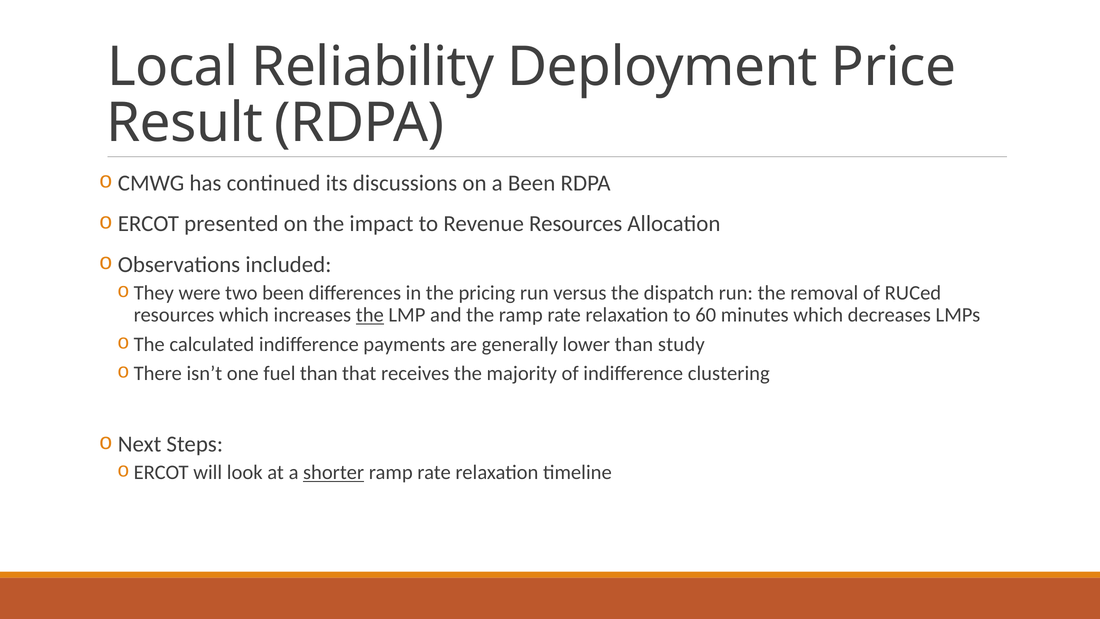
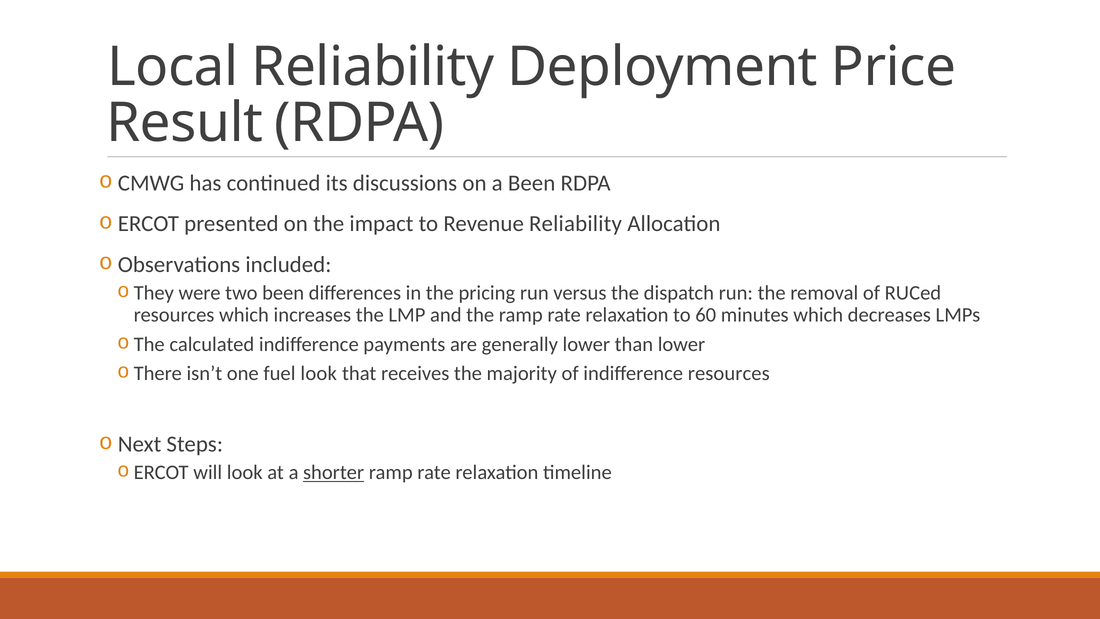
Revenue Resources: Resources -> Reliability
the at (370, 315) underline: present -> none
than study: study -> lower
fuel than: than -> look
indifference clustering: clustering -> resources
